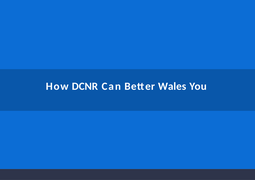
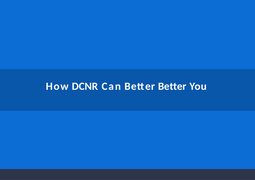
Better Wales: Wales -> Better
